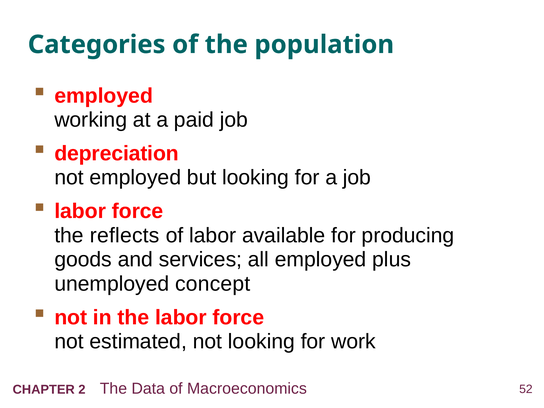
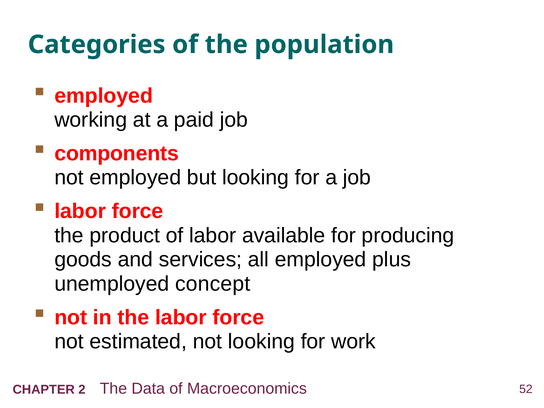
depreciation: depreciation -> components
reflects: reflects -> product
